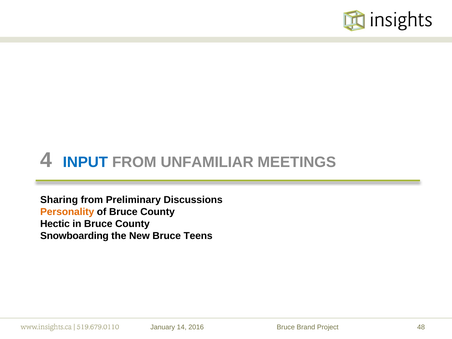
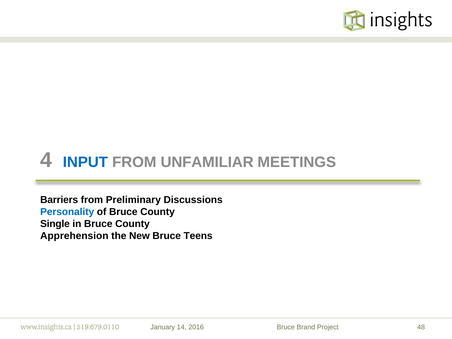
Sharing: Sharing -> Barriers
Personality colour: orange -> blue
Hectic: Hectic -> Single
Snowboarding: Snowboarding -> Apprehension
